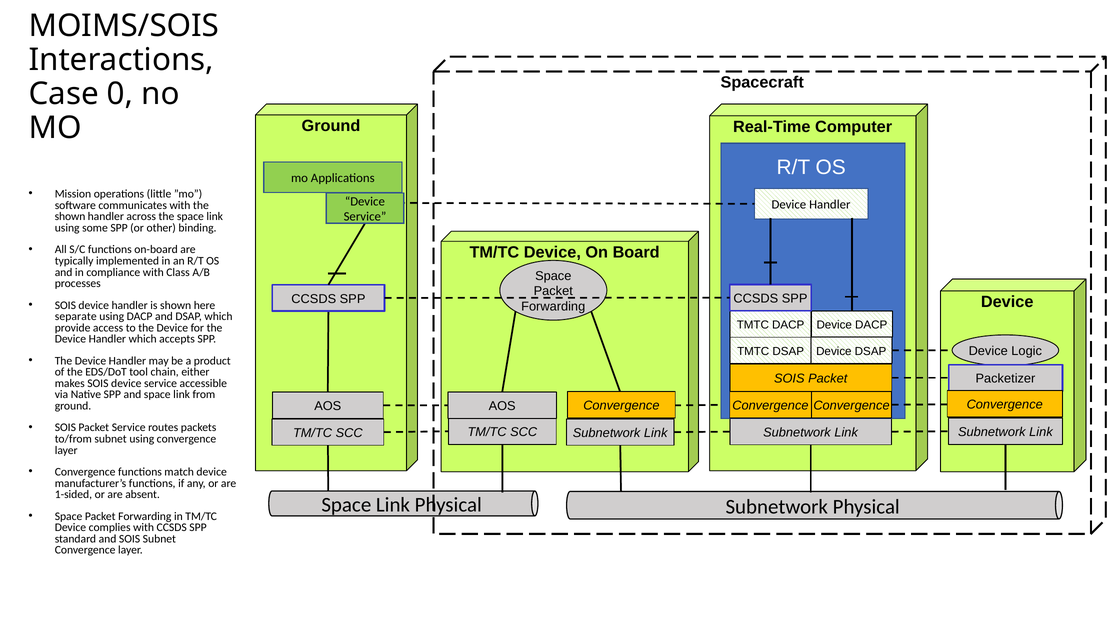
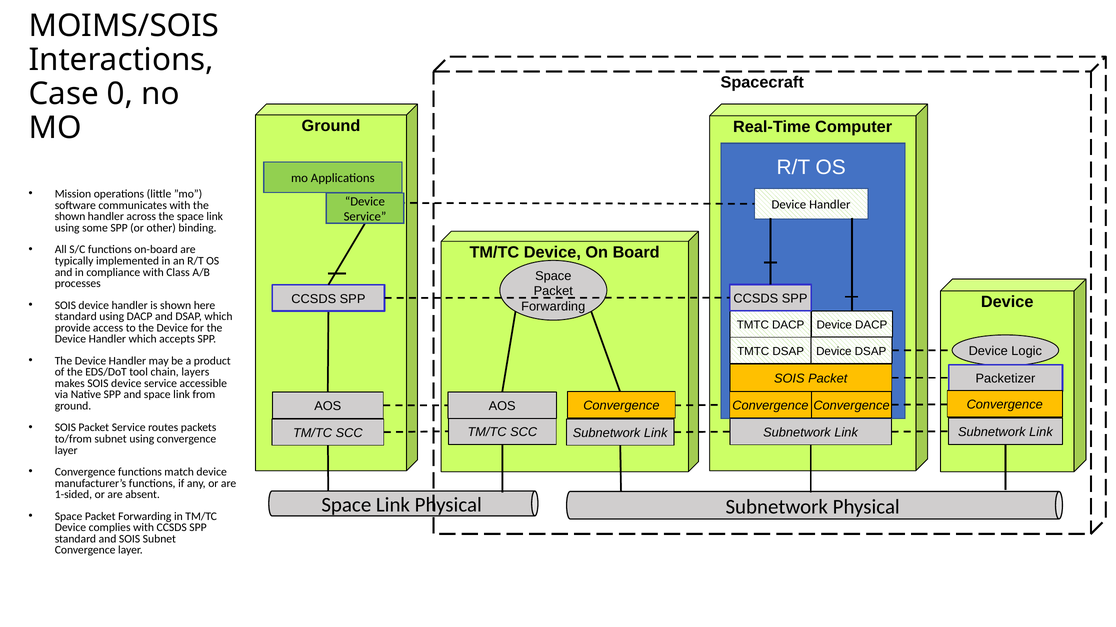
separate at (76, 317): separate -> standard
either: either -> layers
